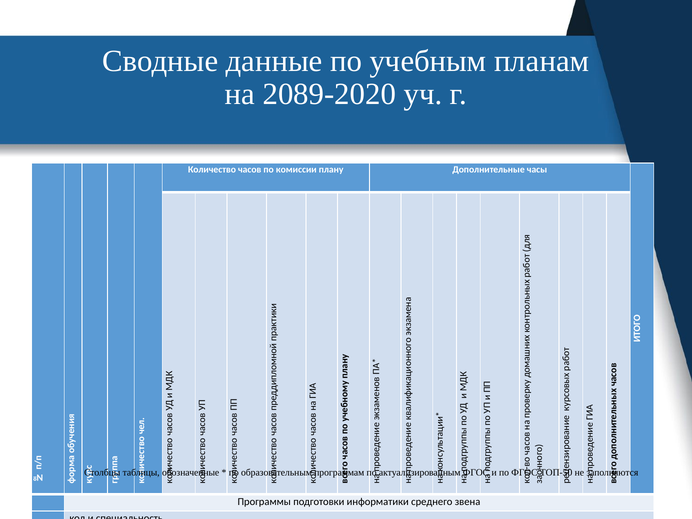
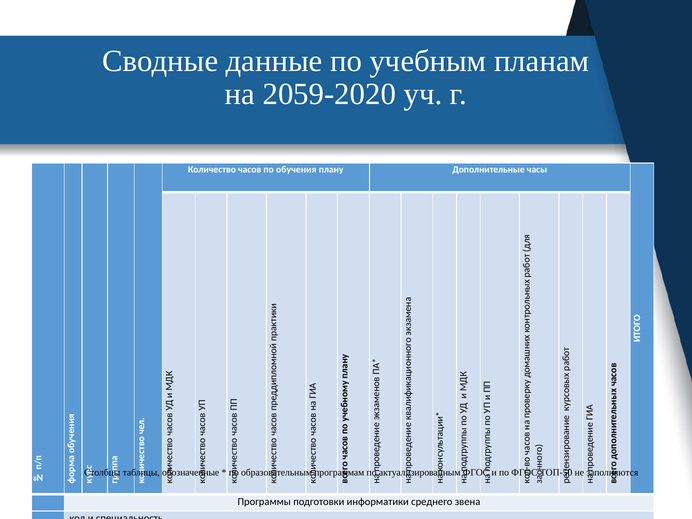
2089-2020: 2089-2020 -> 2059-2020
комиссии: комиссии -> обучения
